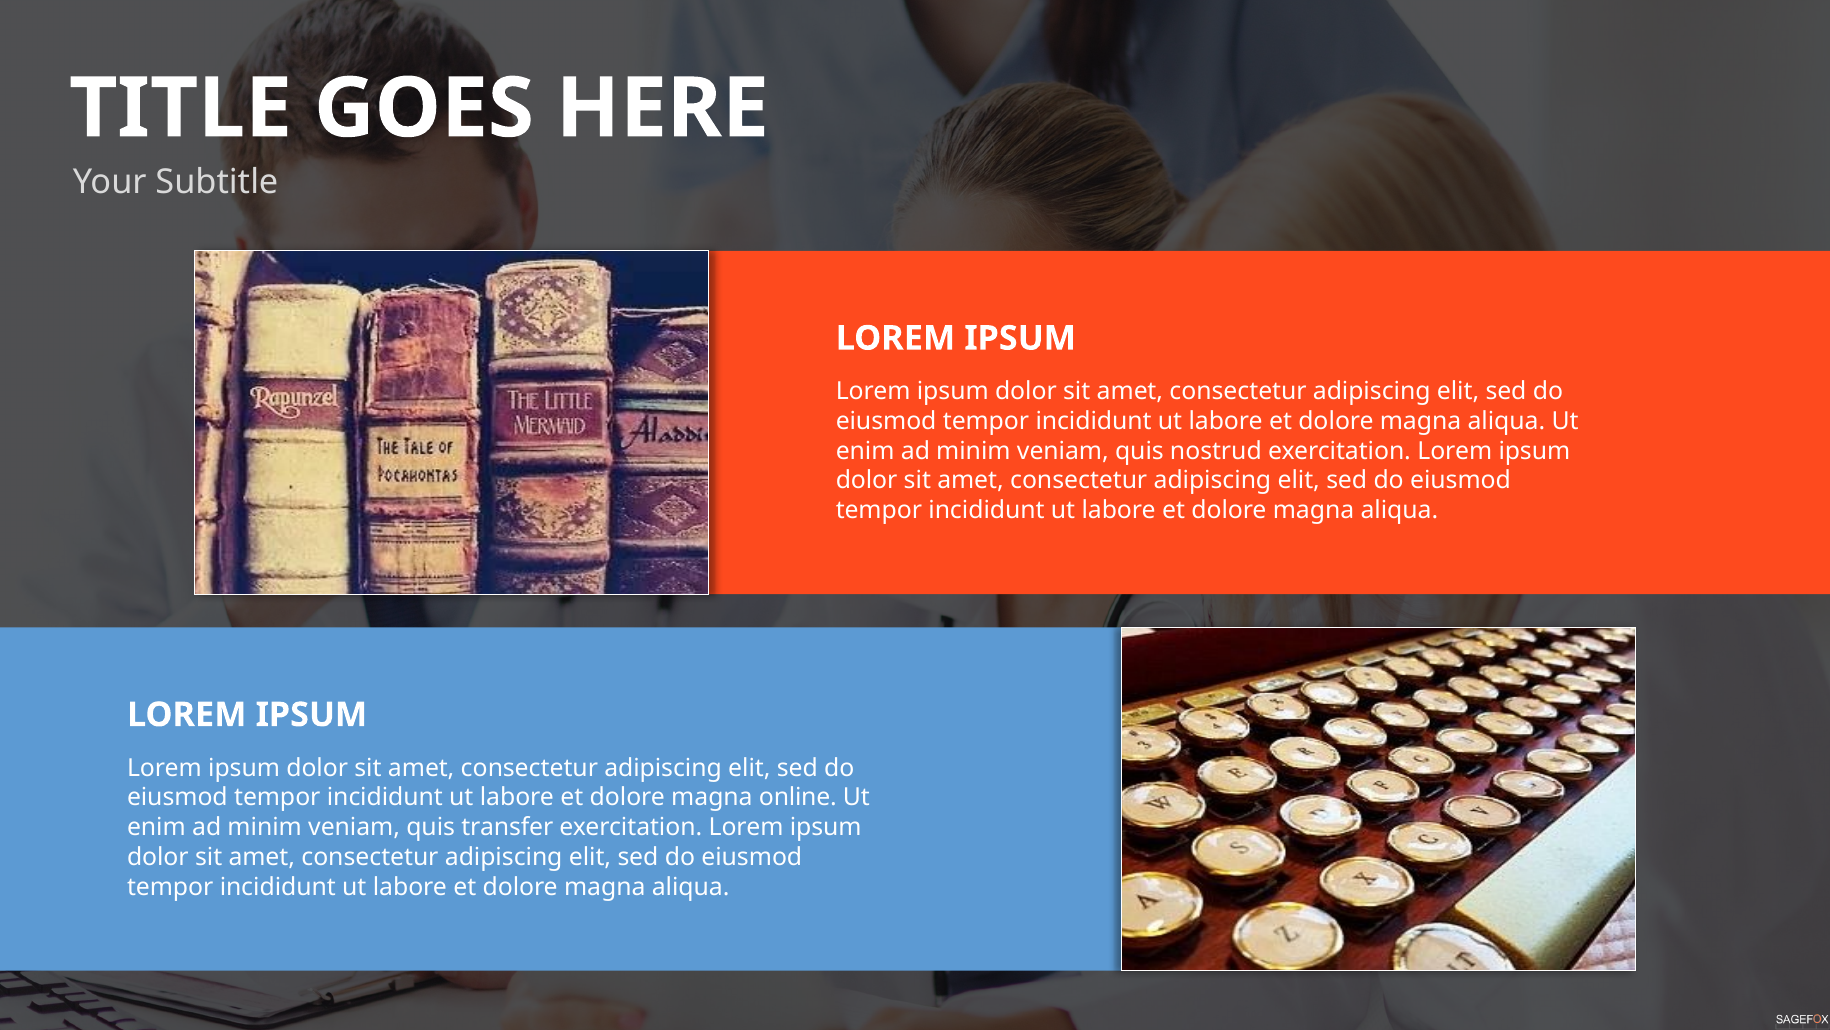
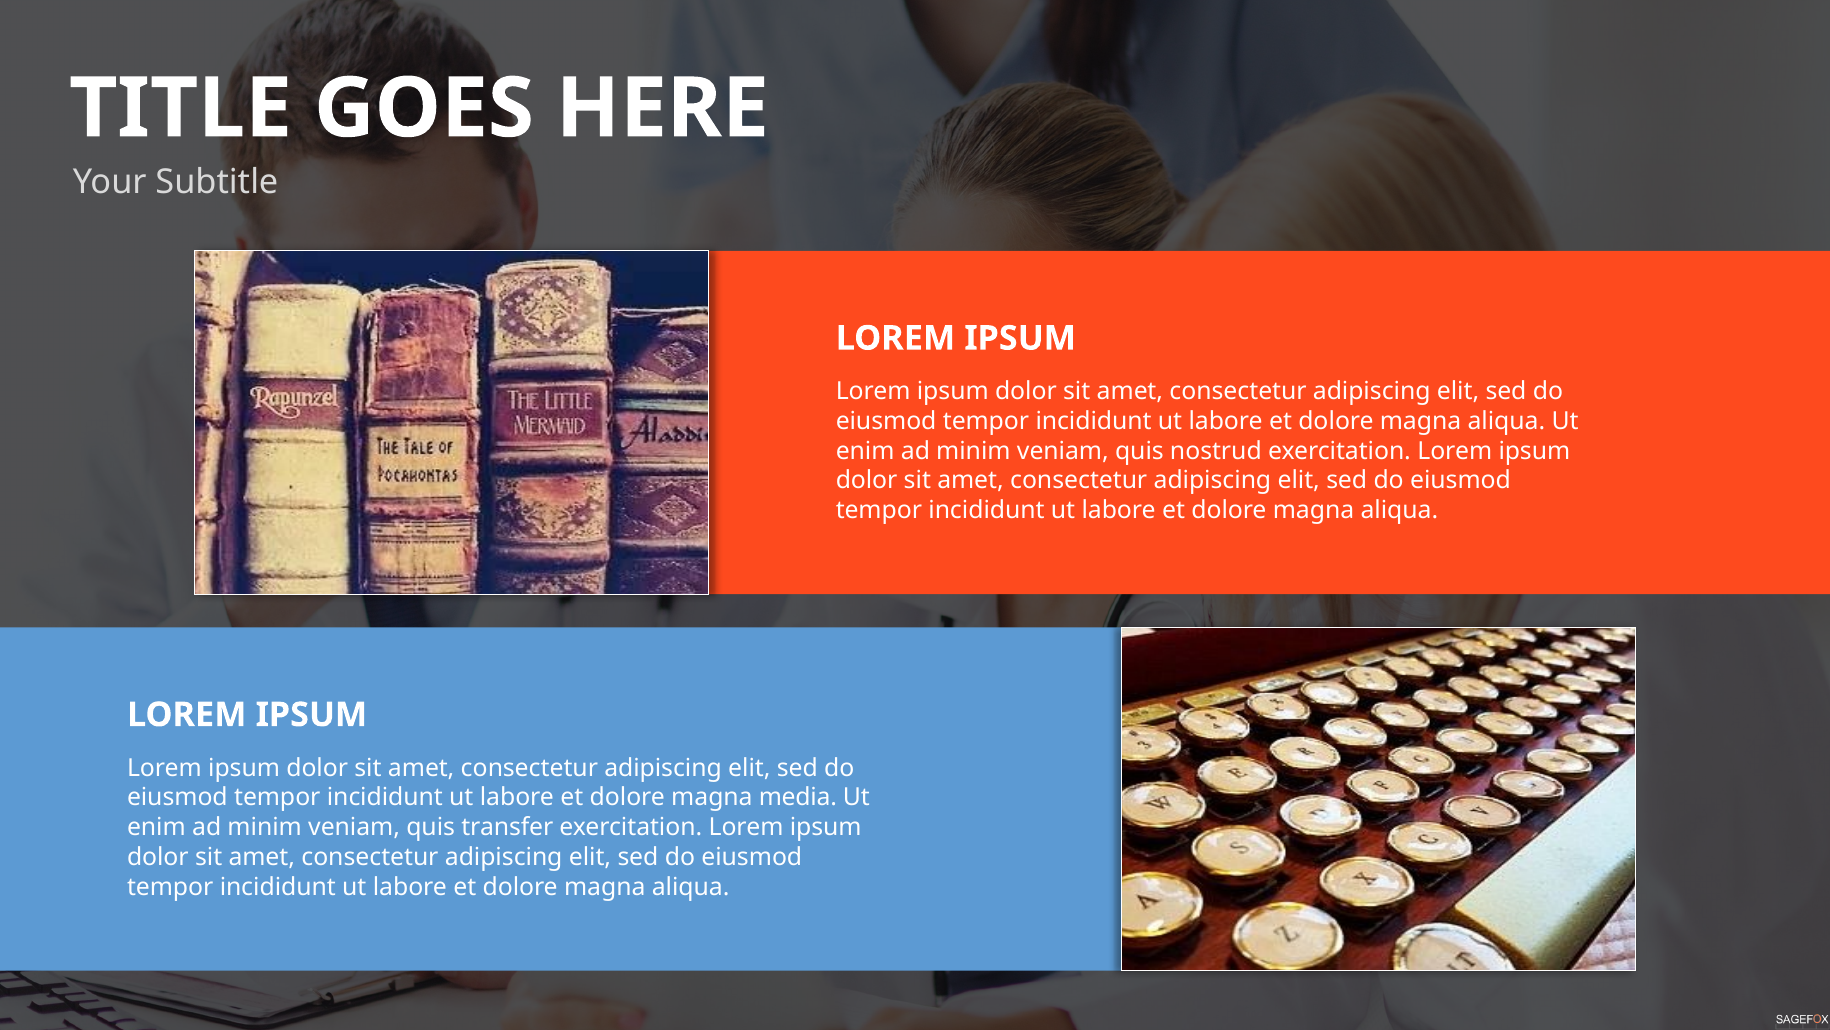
online: online -> media
